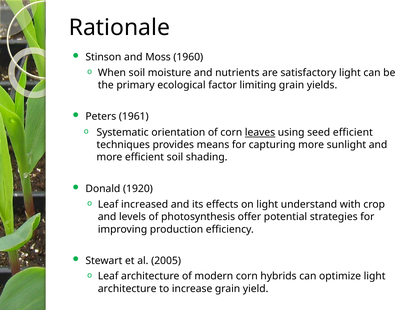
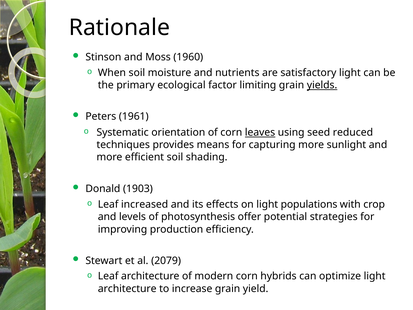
yields underline: none -> present
seed efficient: efficient -> reduced
1920: 1920 -> 1903
understand: understand -> populations
2005: 2005 -> 2079
